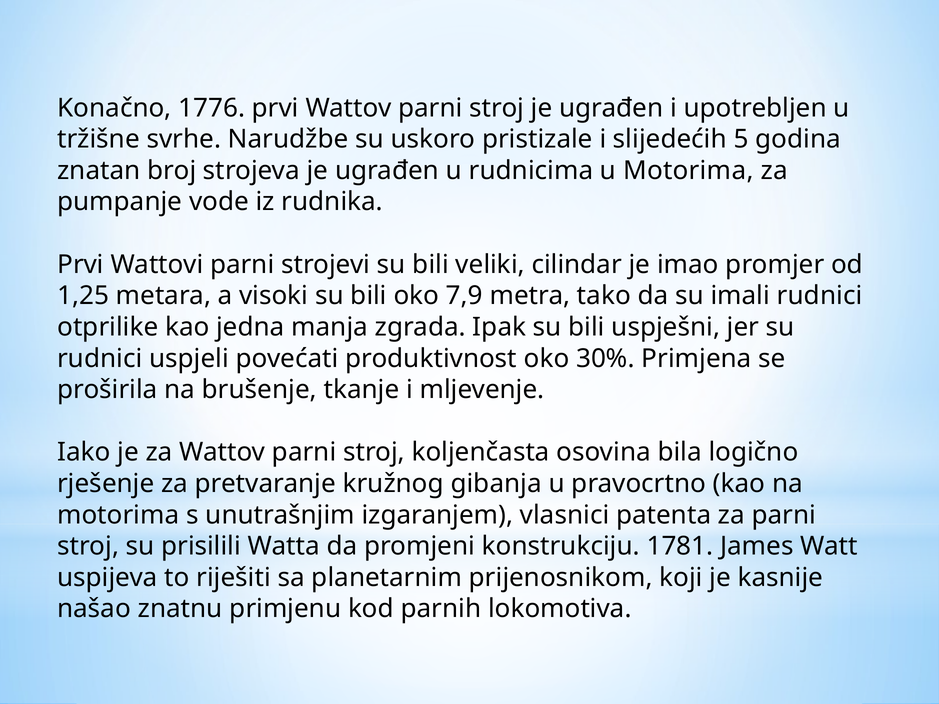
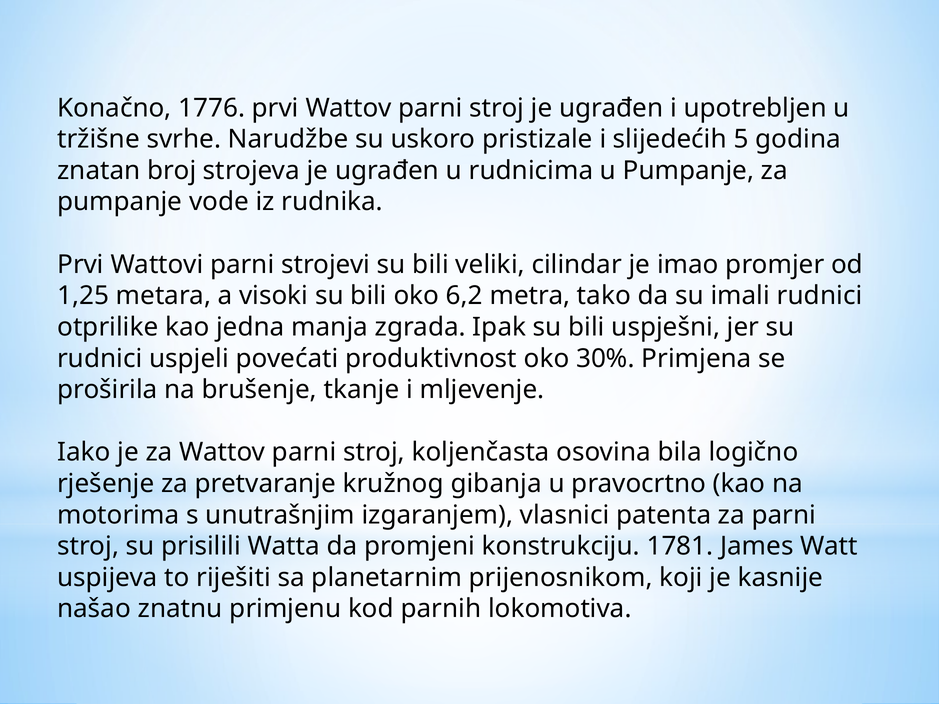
u Motorima: Motorima -> Pumpanje
7,9: 7,9 -> 6,2
